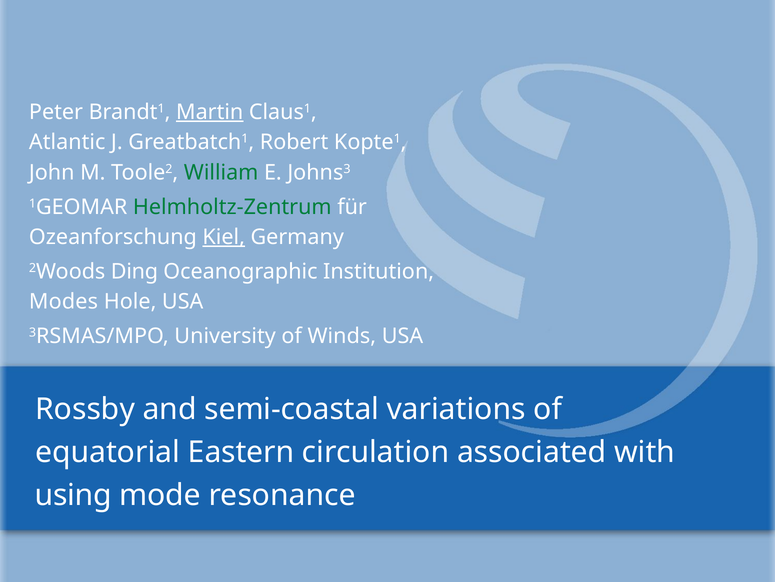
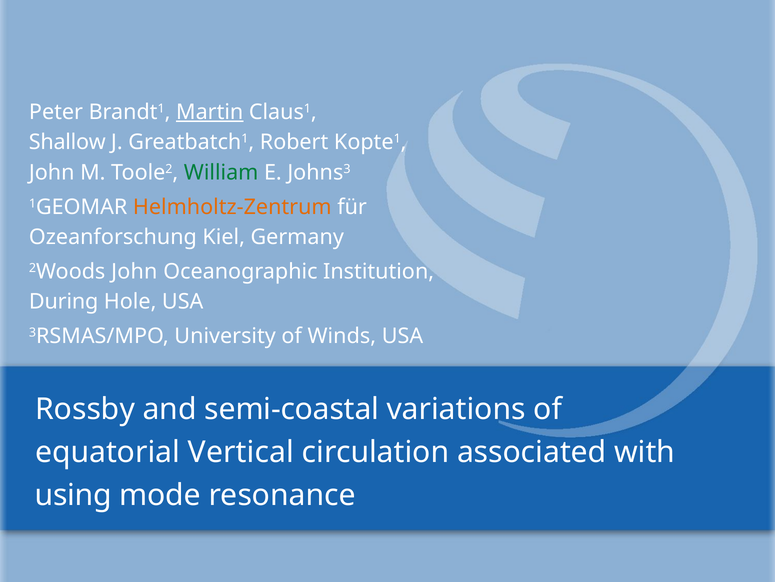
Atlantic: Atlantic -> Shallow
Helmholtz-Zentrum colour: green -> orange
Kiel underline: present -> none
2Woods Ding: Ding -> John
Modes: Modes -> During
Eastern: Eastern -> Vertical
